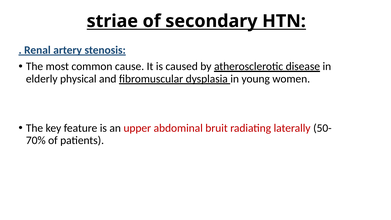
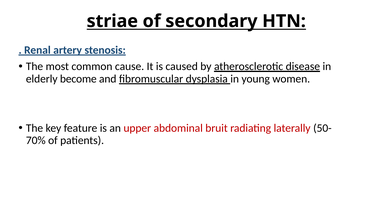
physical: physical -> become
